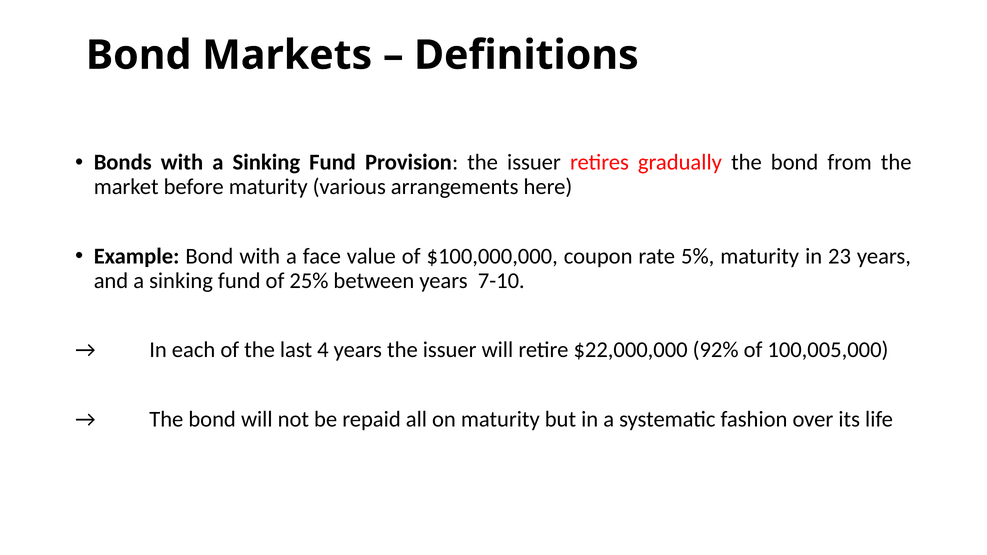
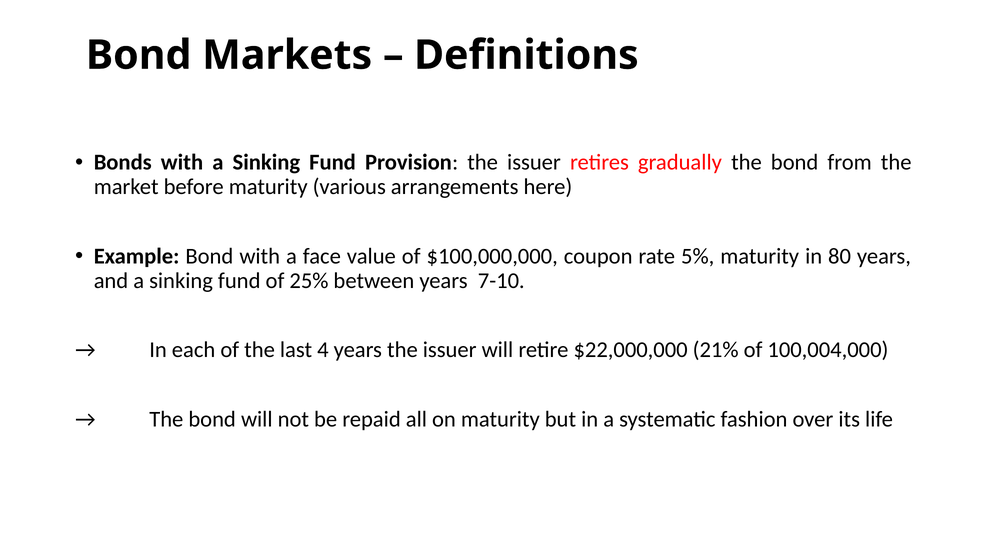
23: 23 -> 80
92%: 92% -> 21%
100,005,000: 100,005,000 -> 100,004,000
